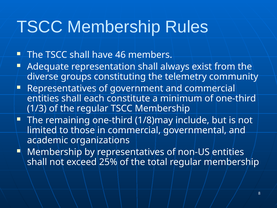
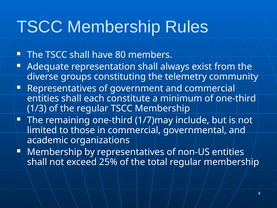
46: 46 -> 80
1/8)may: 1/8)may -> 1/7)may
